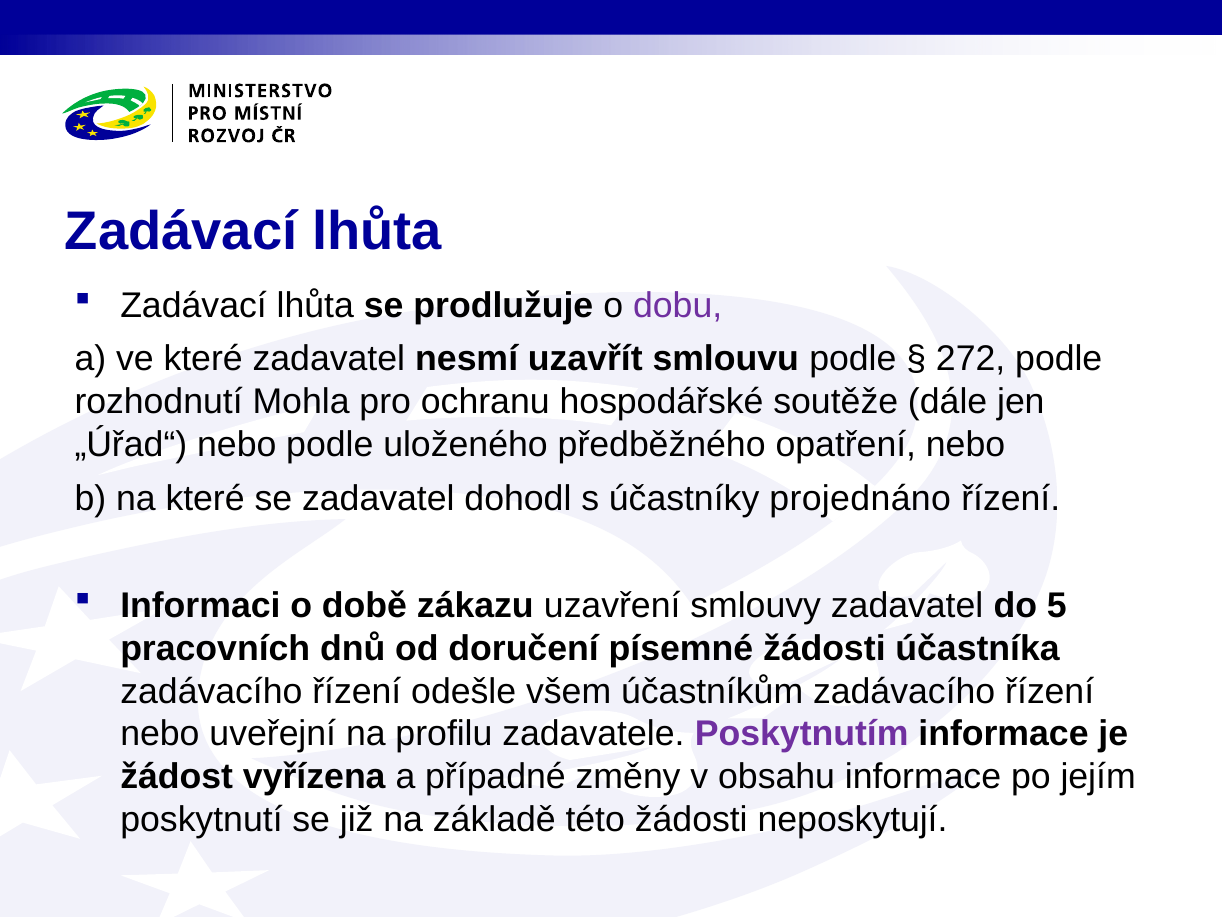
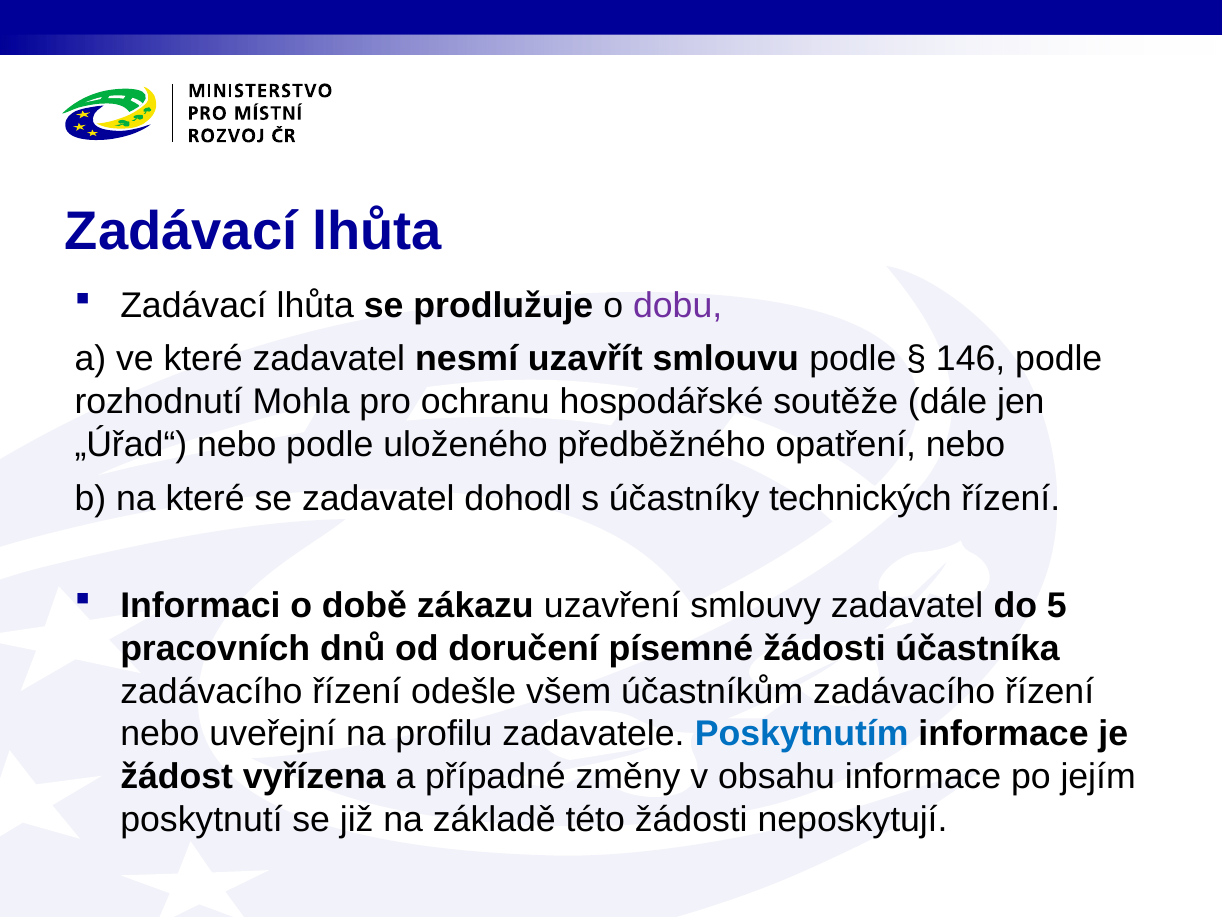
272: 272 -> 146
projednáno: projednáno -> technických
Poskytnutím colour: purple -> blue
